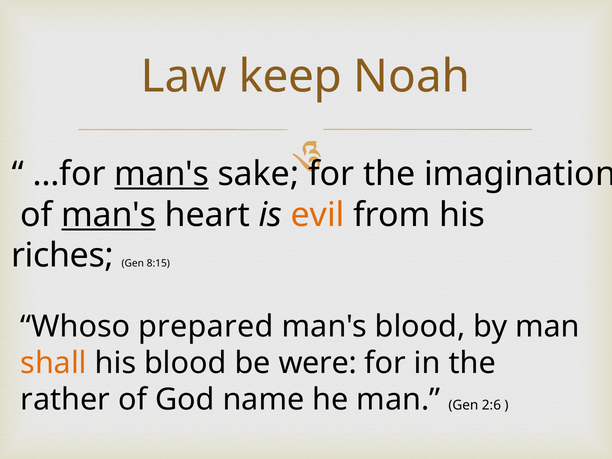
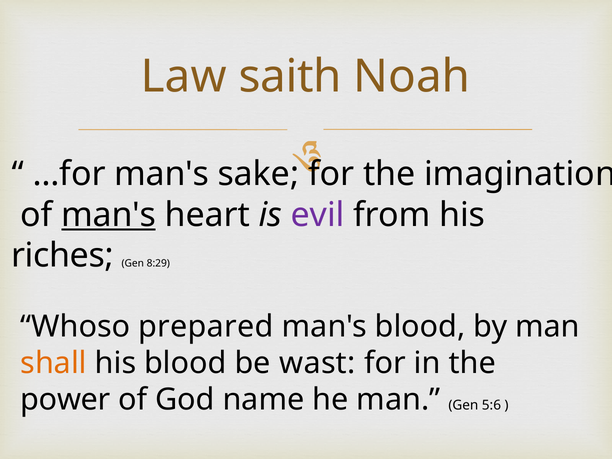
keep: keep -> saith
man's at (162, 174) underline: present -> none
evil colour: orange -> purple
8:15: 8:15 -> 8:29
were: were -> wast
rather: rather -> power
2:6: 2:6 -> 5:6
